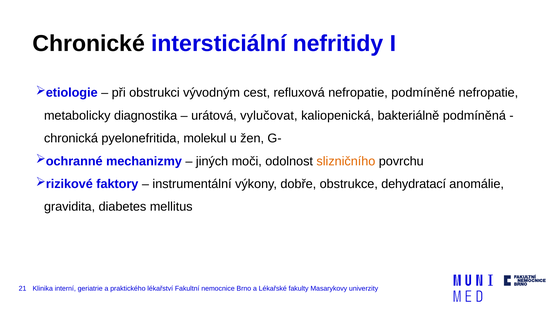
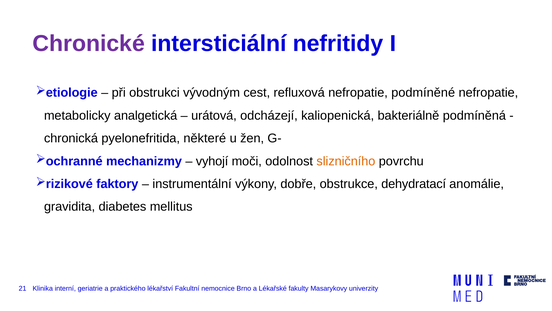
Chronické colour: black -> purple
diagnostika: diagnostika -> analgetická
vylučovat: vylučovat -> odcházejí
molekul: molekul -> některé
jiných: jiných -> vyhojí
